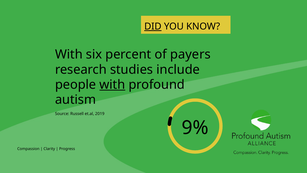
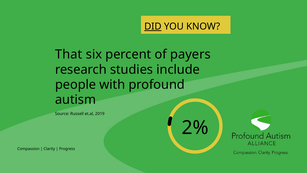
With at (69, 54): With -> That
with at (112, 85) underline: present -> none
9%: 9% -> 2%
